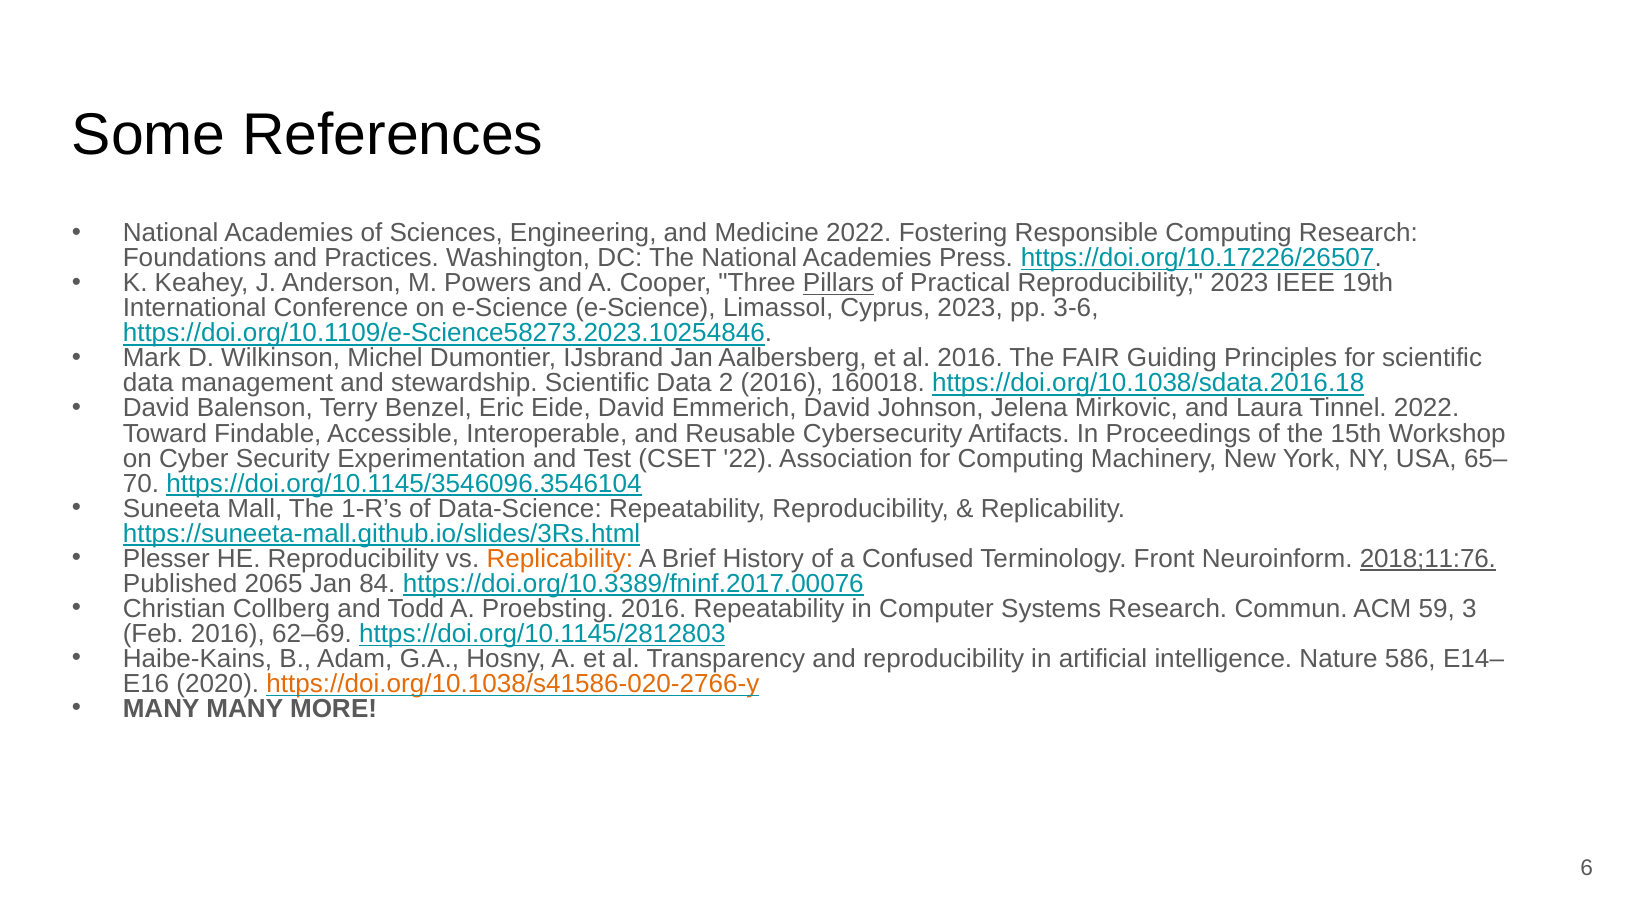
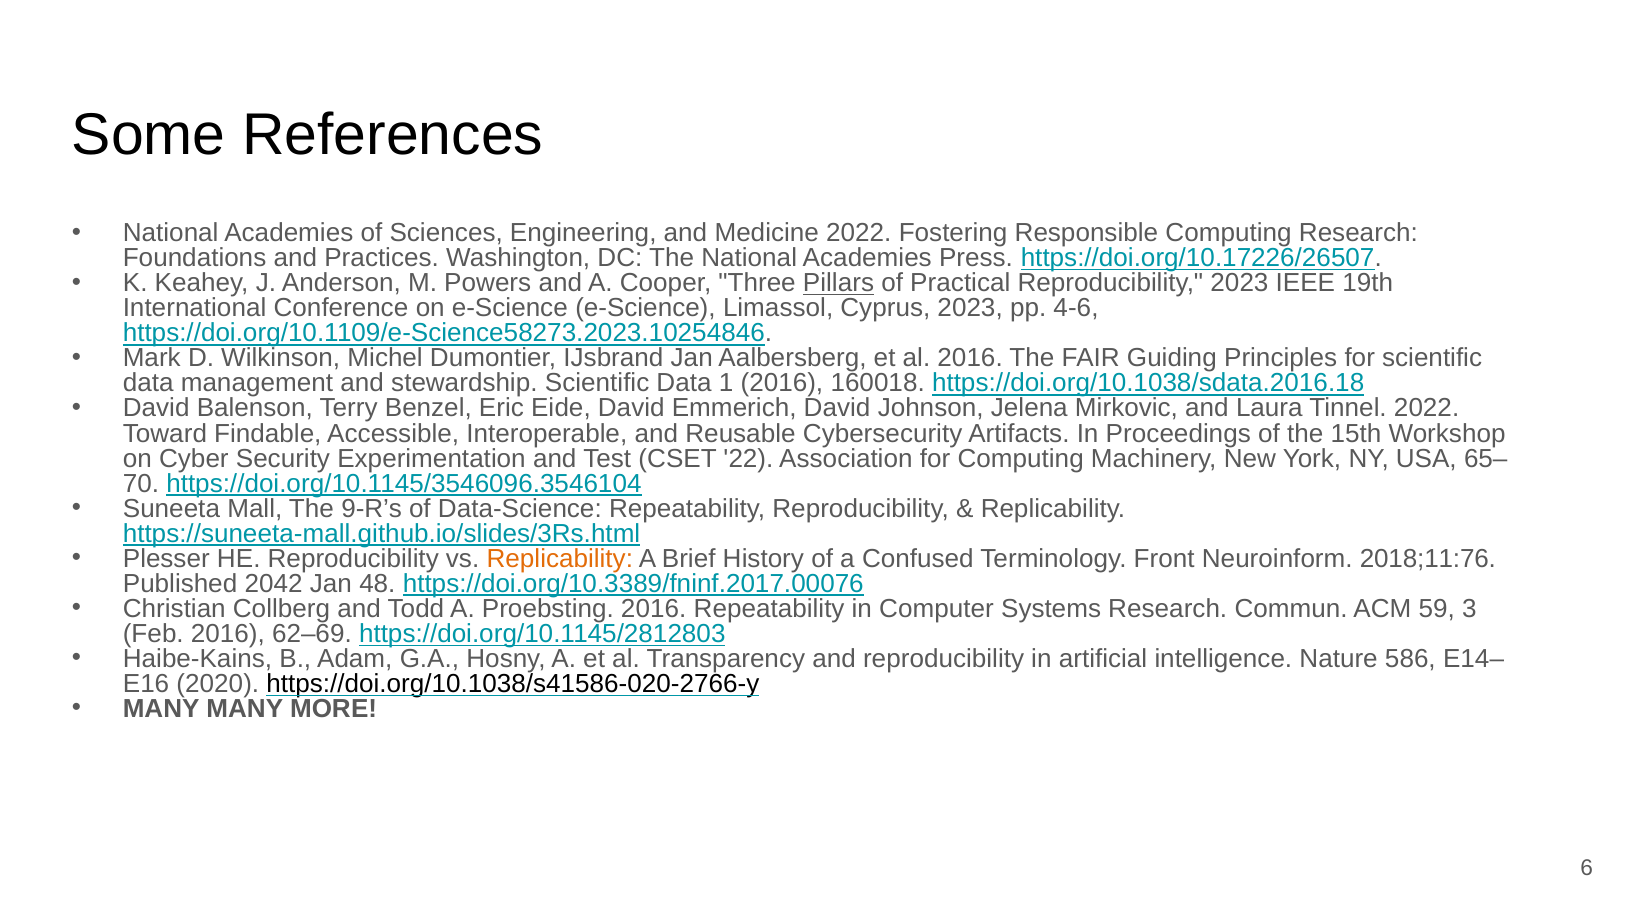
3-6: 3-6 -> 4-6
2: 2 -> 1
1-R’s: 1-R’s -> 9-R’s
2018;11:76 underline: present -> none
2065: 2065 -> 2042
84: 84 -> 48
https://doi.org/10.1038/s41586-020-2766-y colour: orange -> black
